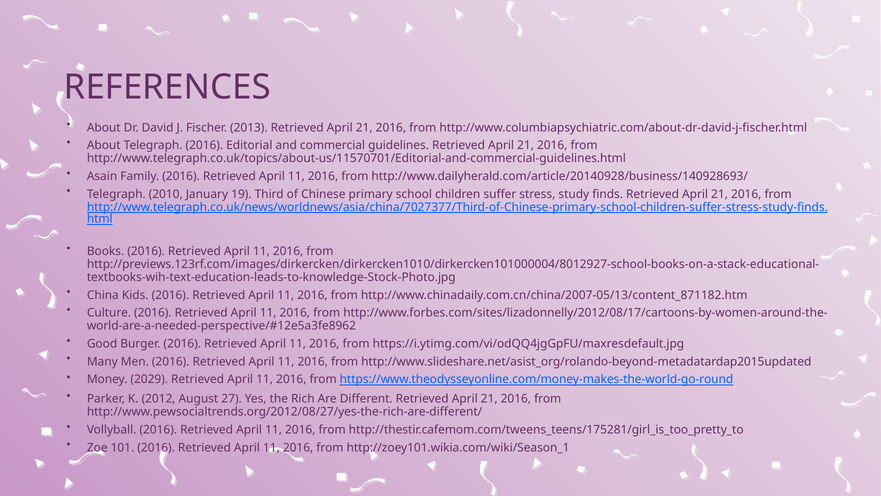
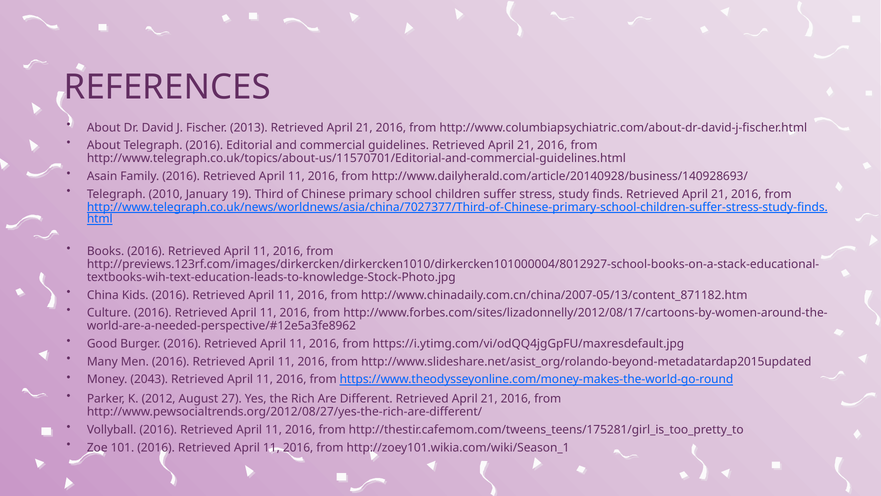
2029: 2029 -> 2043
